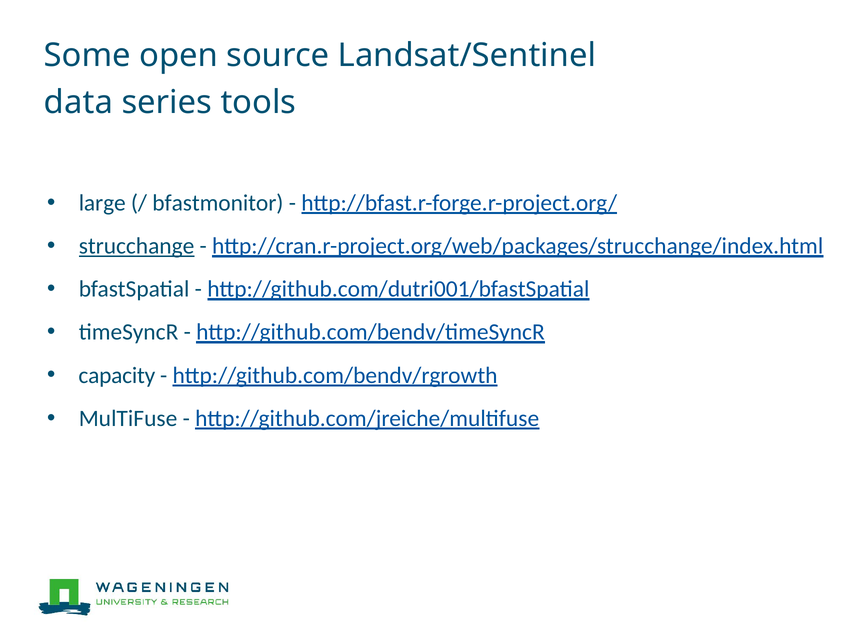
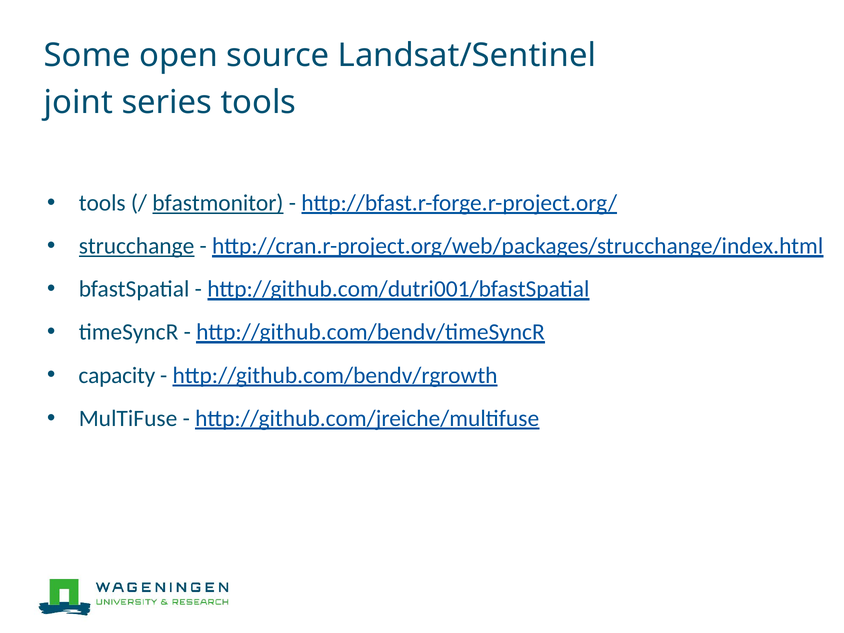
data: data -> joint
large at (102, 203): large -> tools
bfastmonitor underline: none -> present
